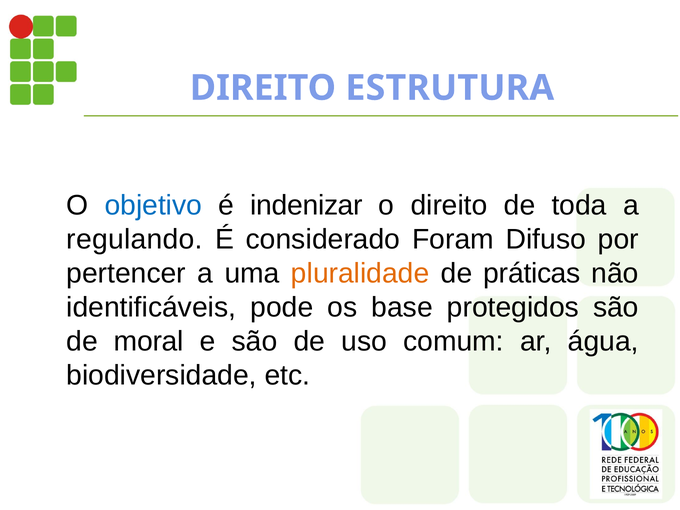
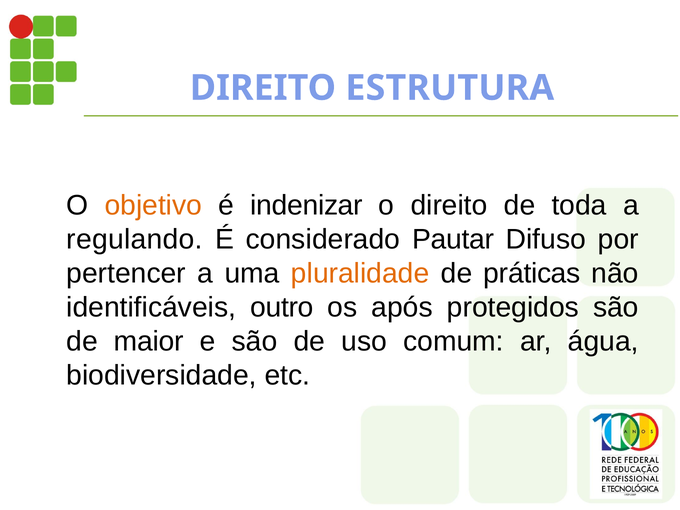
objetivo colour: blue -> orange
Foram: Foram -> Pautar
pode: pode -> outro
base: base -> após
moral: moral -> maior
